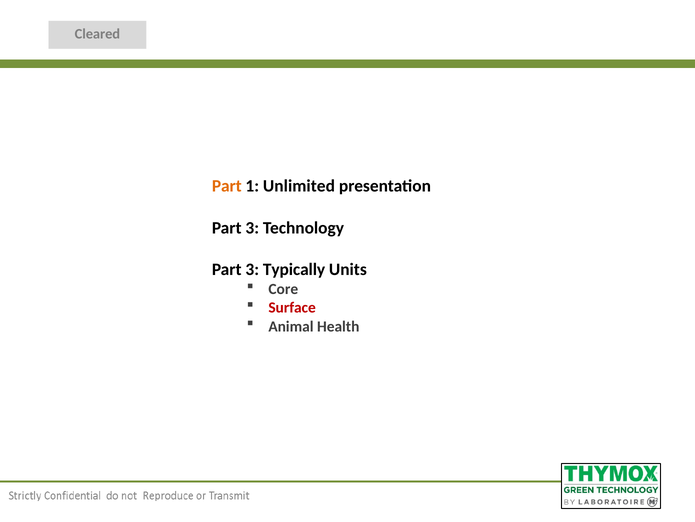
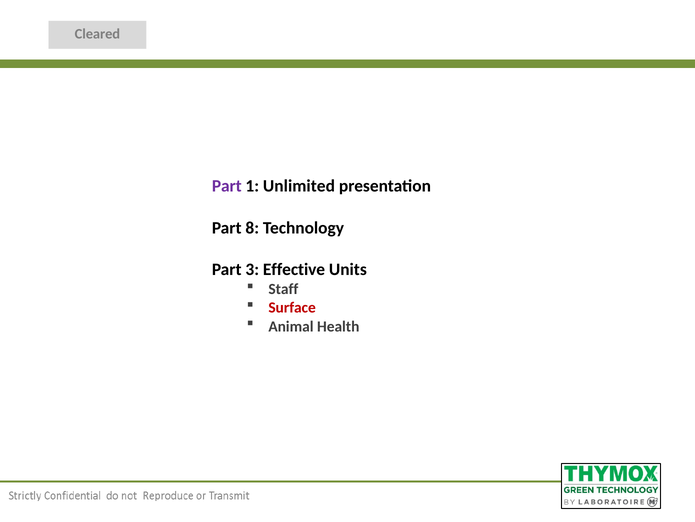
Part at (227, 186) colour: orange -> purple
3 at (252, 228): 3 -> 8
Typically: Typically -> Effective
Core: Core -> Staff
